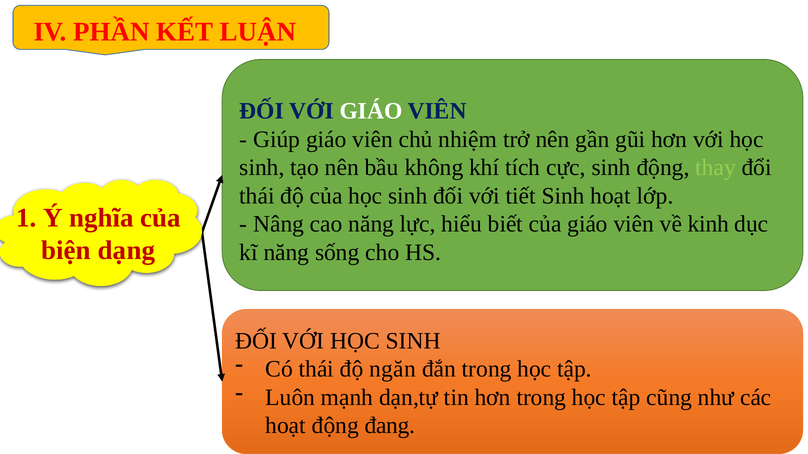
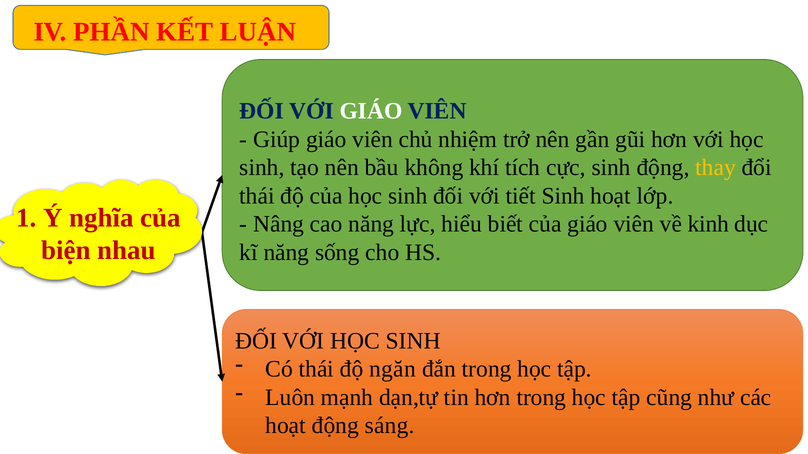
thay colour: light green -> yellow
dạng: dạng -> nhau
đang: đang -> sáng
